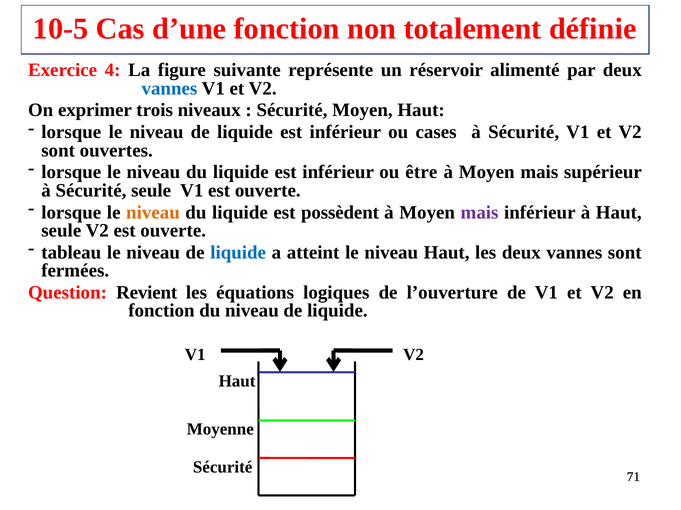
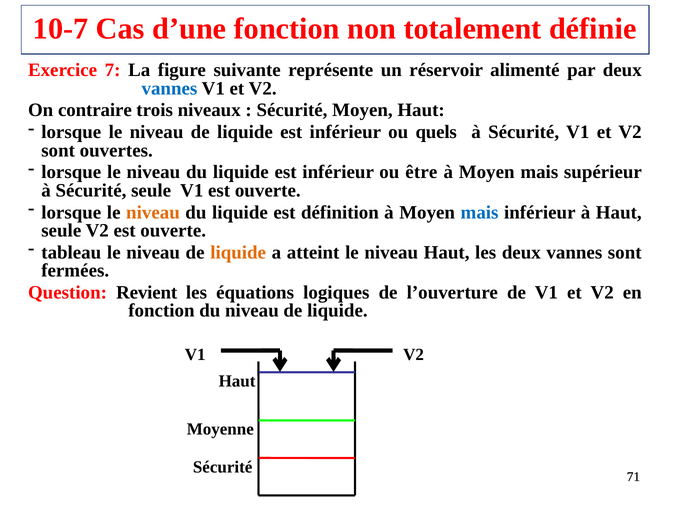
10-5: 10-5 -> 10-7
4: 4 -> 7
exprimer: exprimer -> contraire
cases: cases -> quels
possèdent: possèdent -> définition
mais at (480, 213) colour: purple -> blue
liquide at (238, 253) colour: blue -> orange
